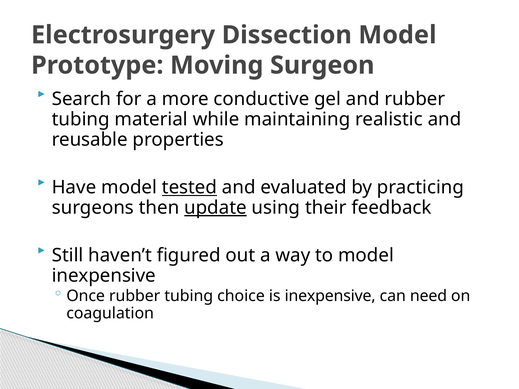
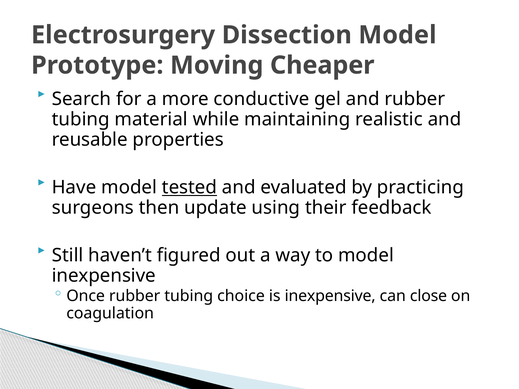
Surgeon: Surgeon -> Cheaper
update underline: present -> none
need: need -> close
